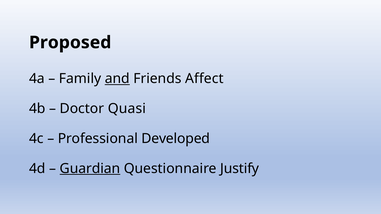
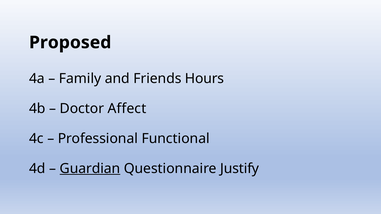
and underline: present -> none
Affect: Affect -> Hours
Quasi: Quasi -> Affect
Developed: Developed -> Functional
